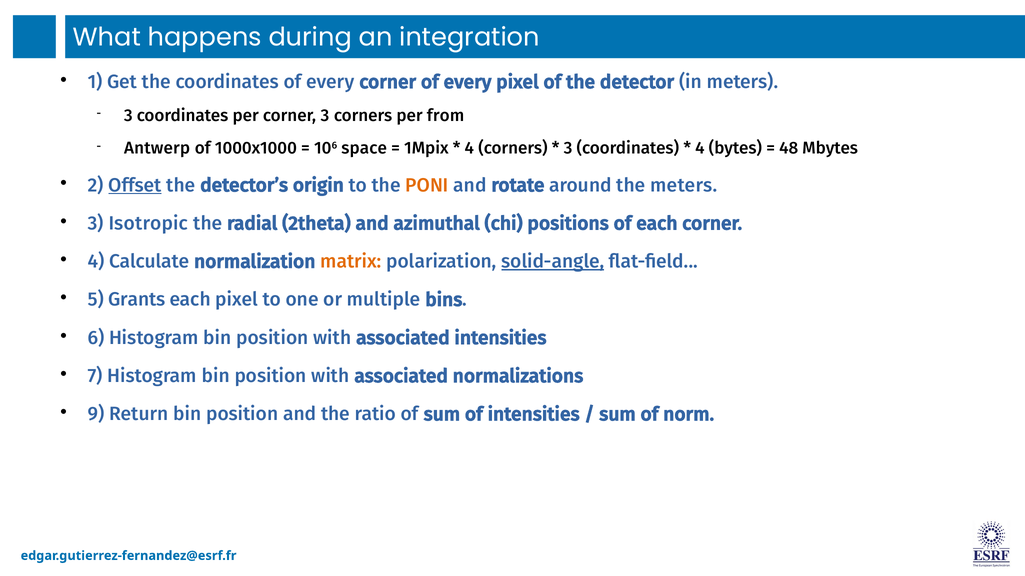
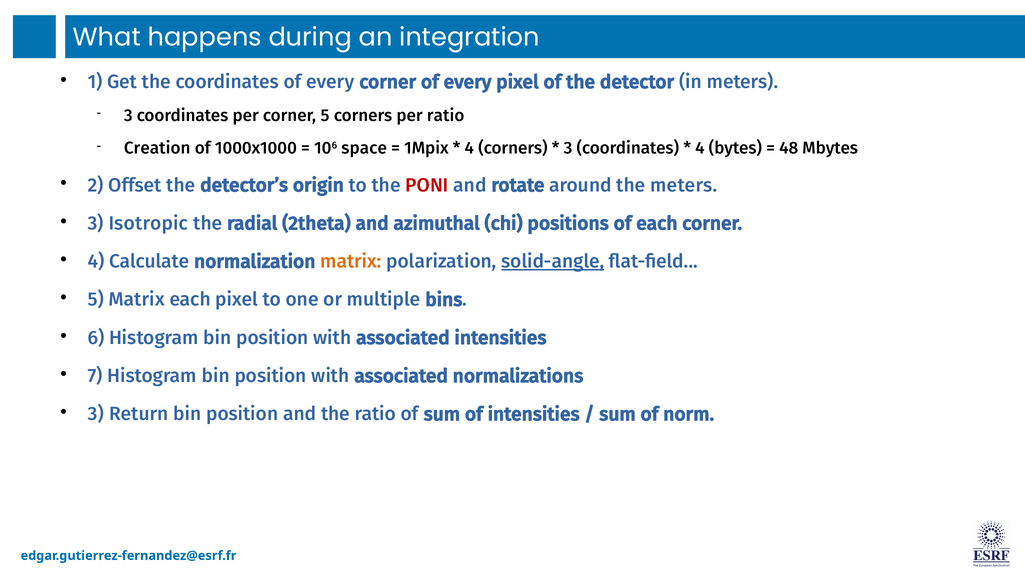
corner 3: 3 -> 5
per from: from -> ratio
Antwerp: Antwerp -> Creation
Offset underline: present -> none
PONI colour: orange -> red
5 Grants: Grants -> Matrix
9 at (96, 415): 9 -> 3
